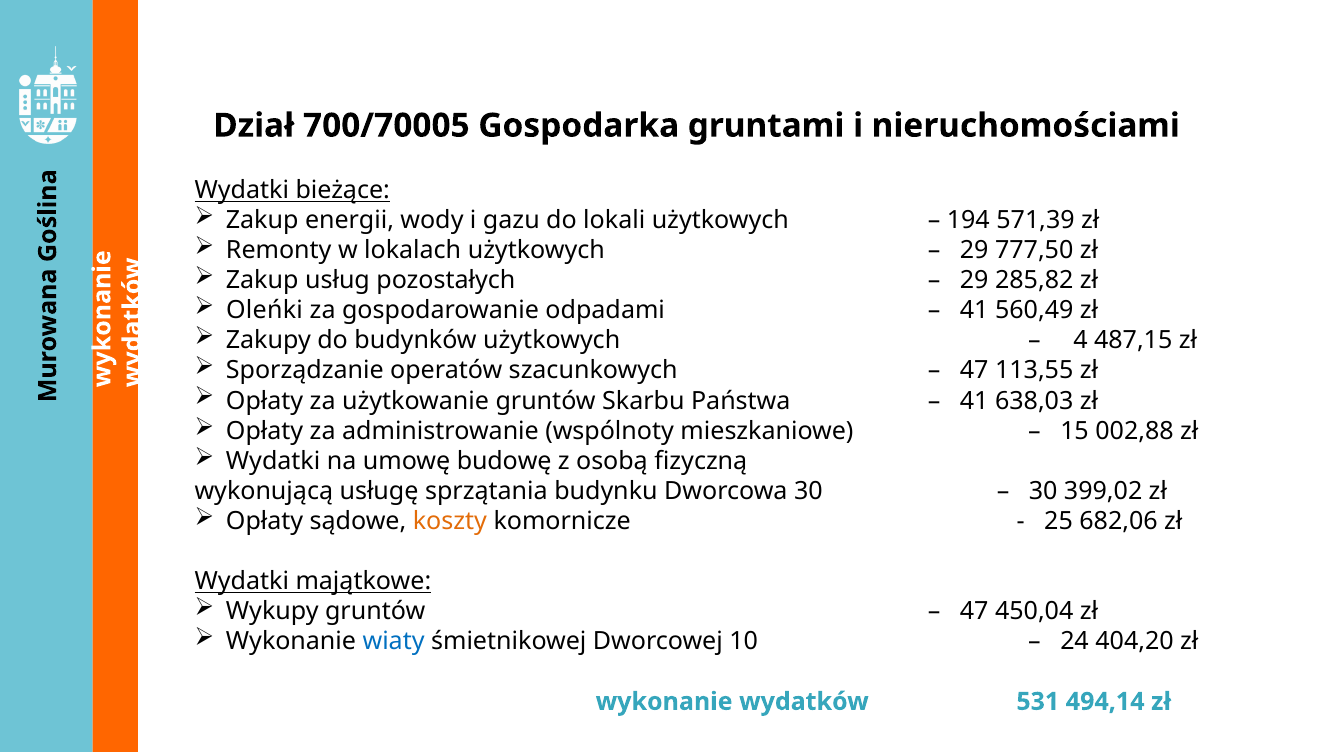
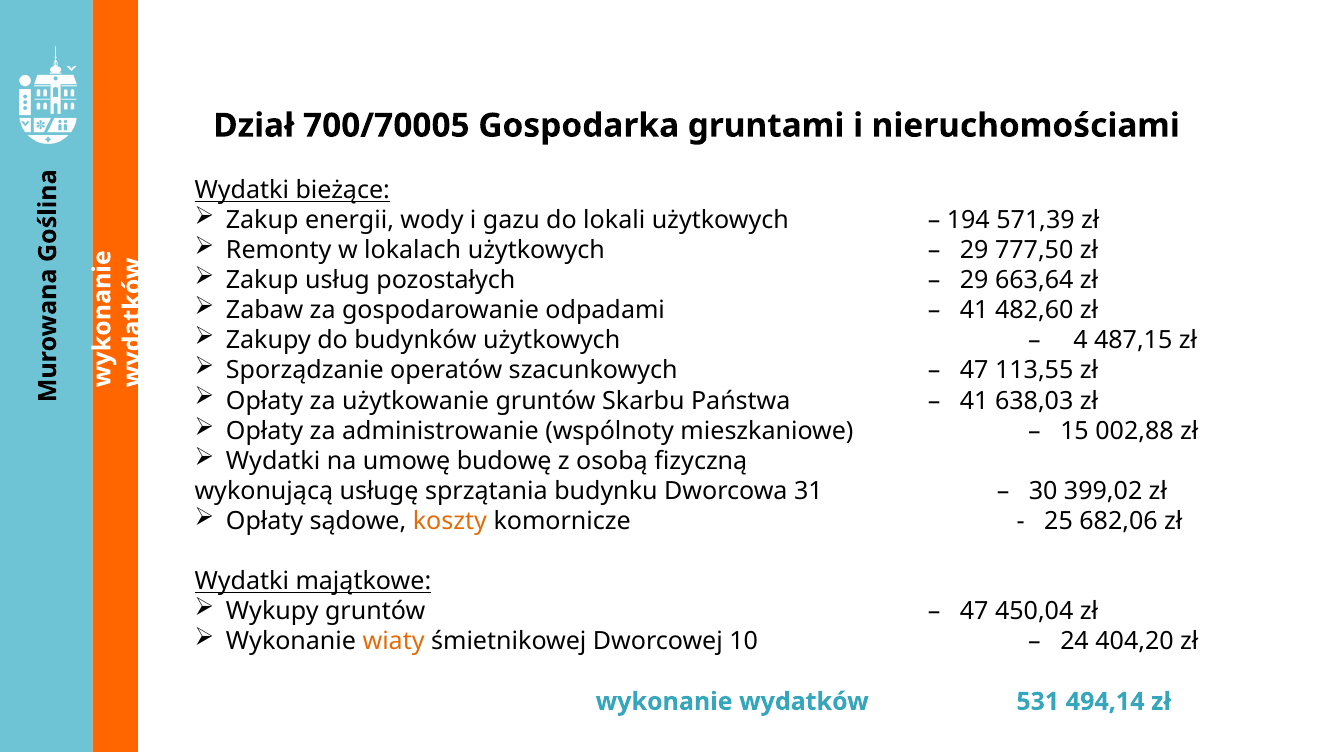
285,82: 285,82 -> 663,64
Oleńki: Oleńki -> Zabaw
560,49: 560,49 -> 482,60
Dworcowa 30: 30 -> 31
wiaty colour: blue -> orange
